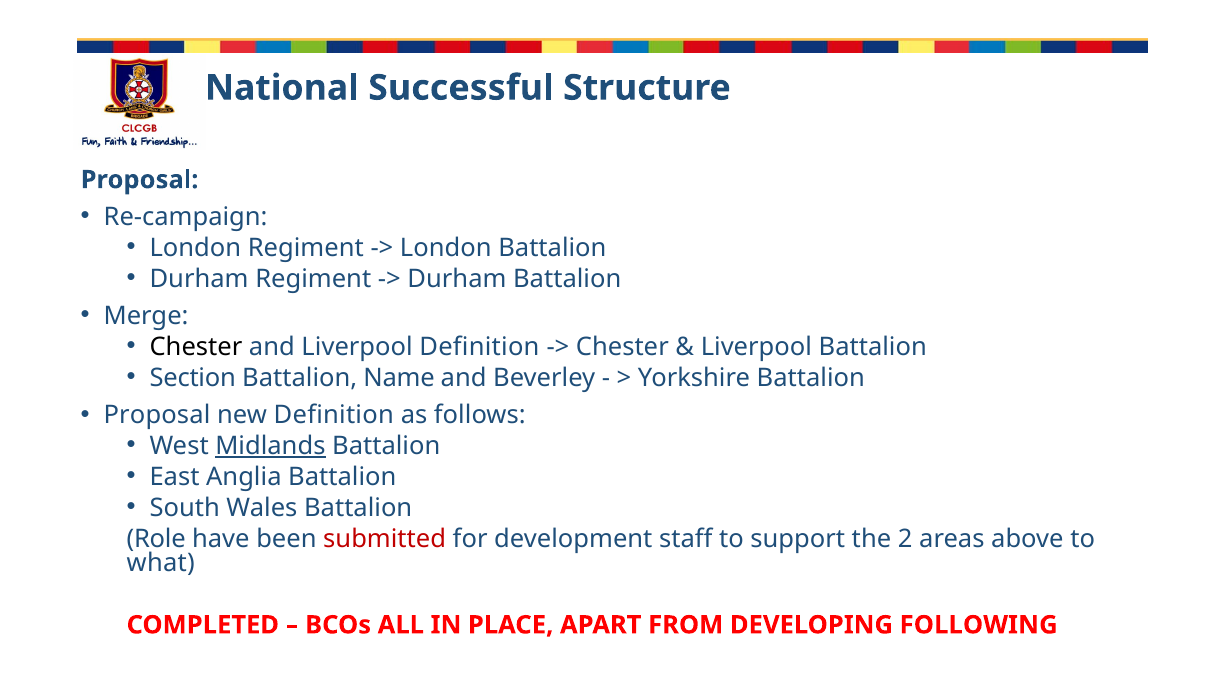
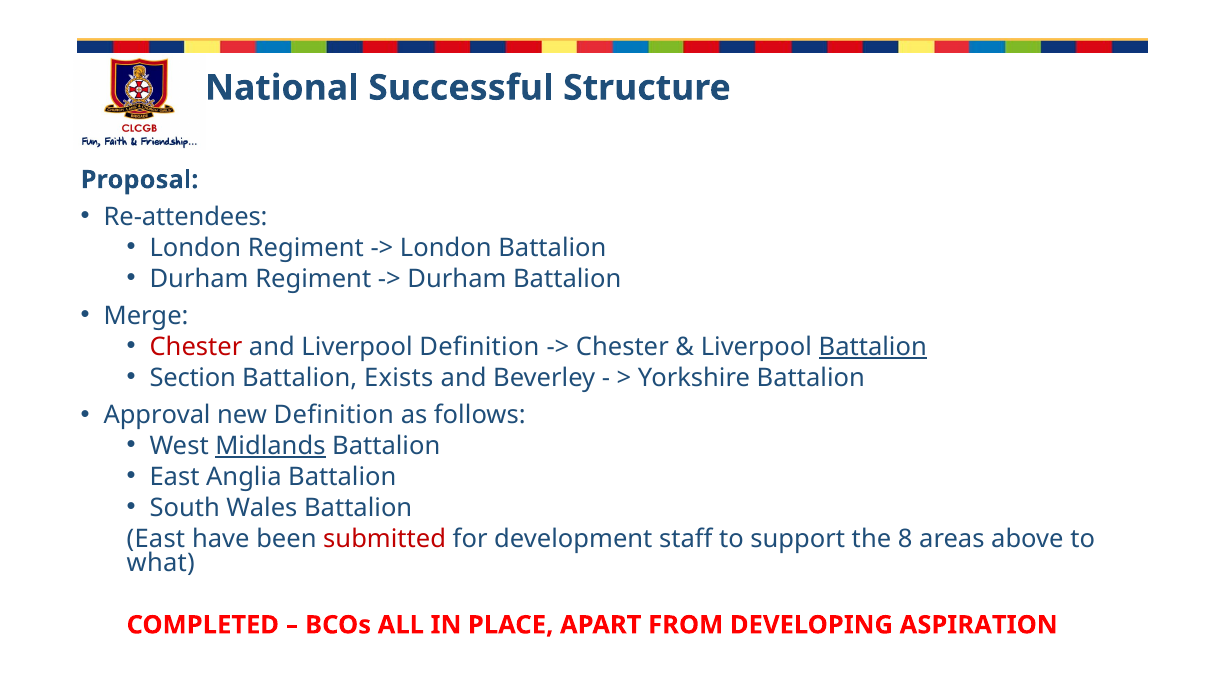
Re-campaign: Re-campaign -> Re-attendees
Chester at (196, 347) colour: black -> red
Battalion at (873, 347) underline: none -> present
Name: Name -> Exists
Proposal at (157, 415): Proposal -> Approval
Role at (156, 539): Role -> East
2: 2 -> 8
FOLLOWING: FOLLOWING -> ASPIRATION
